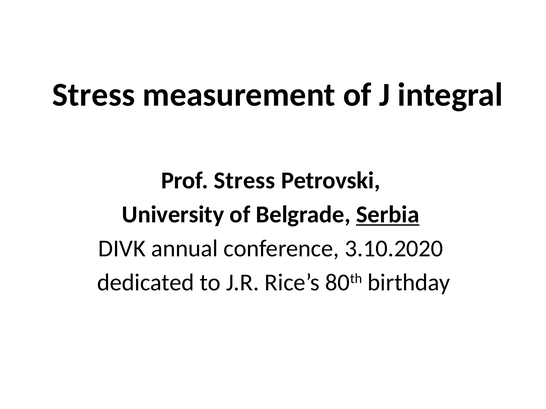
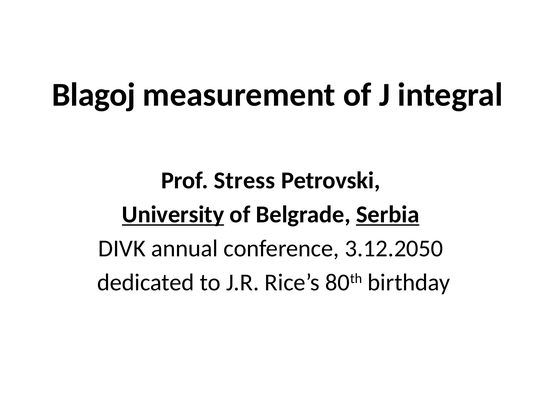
Stress at (94, 95): Stress -> Blagoj
University underline: none -> present
3.10.2020: 3.10.2020 -> 3.12.2050
